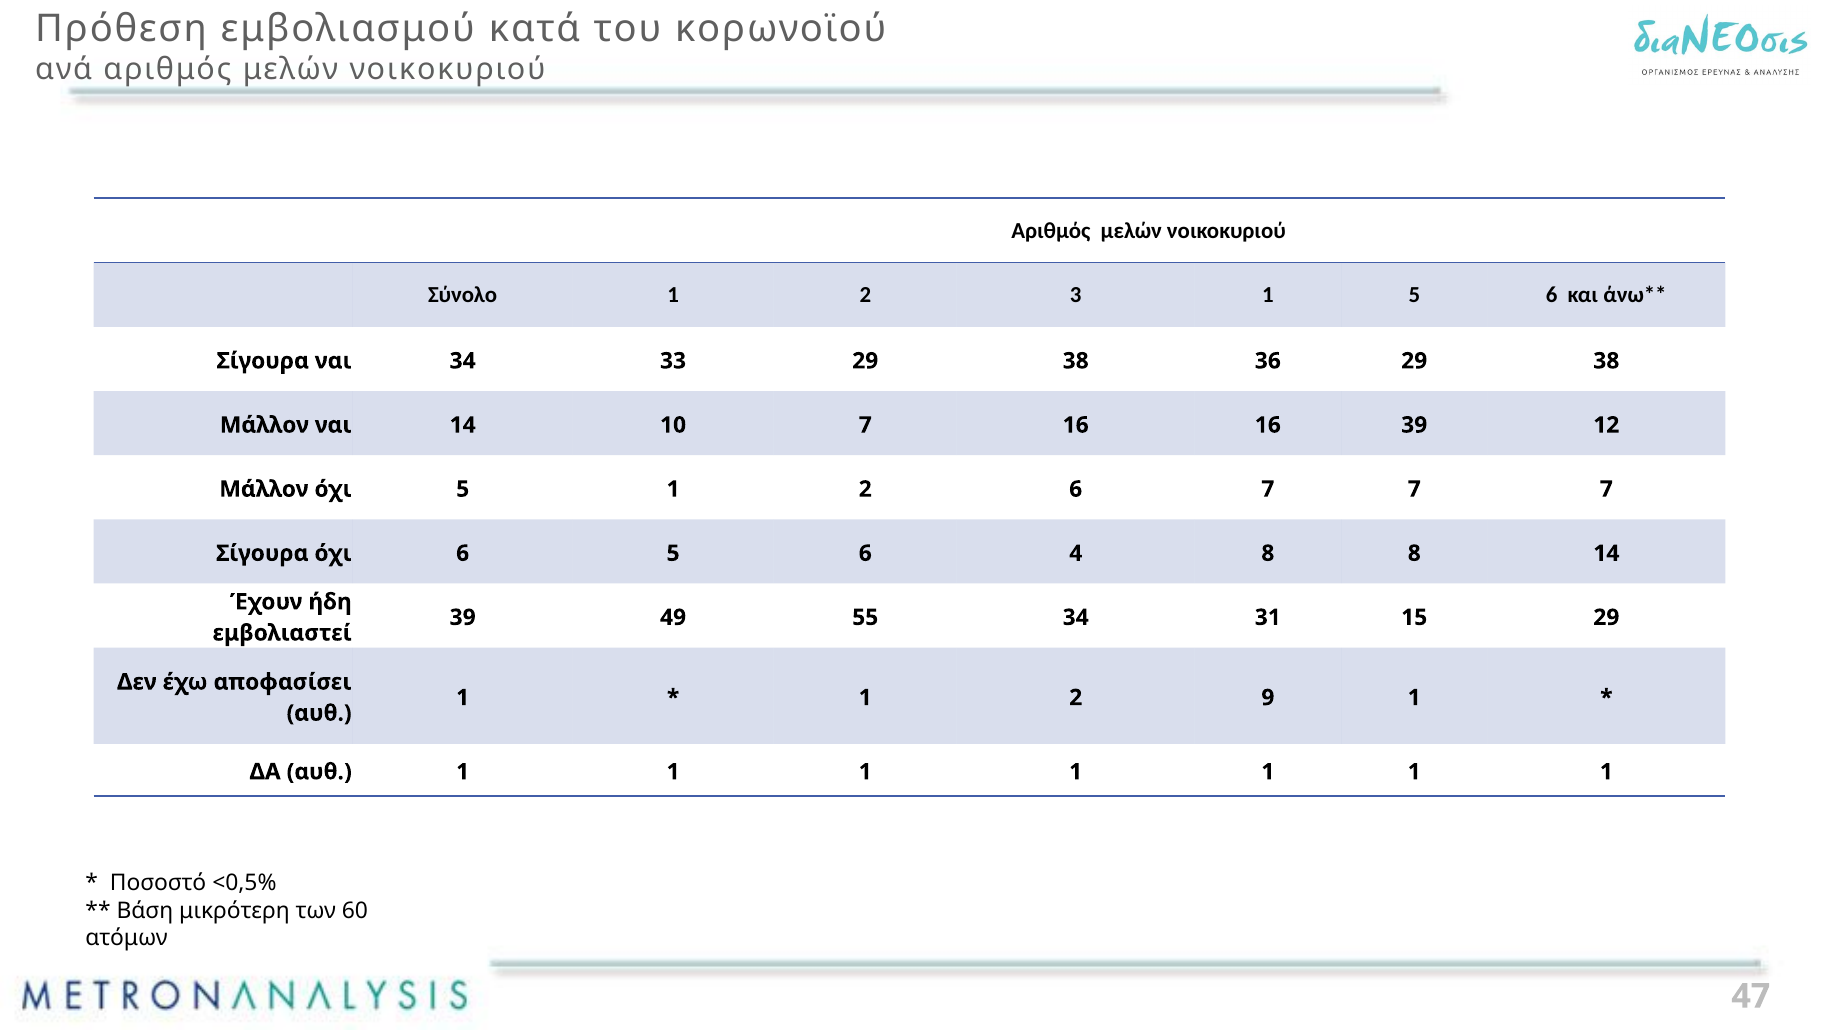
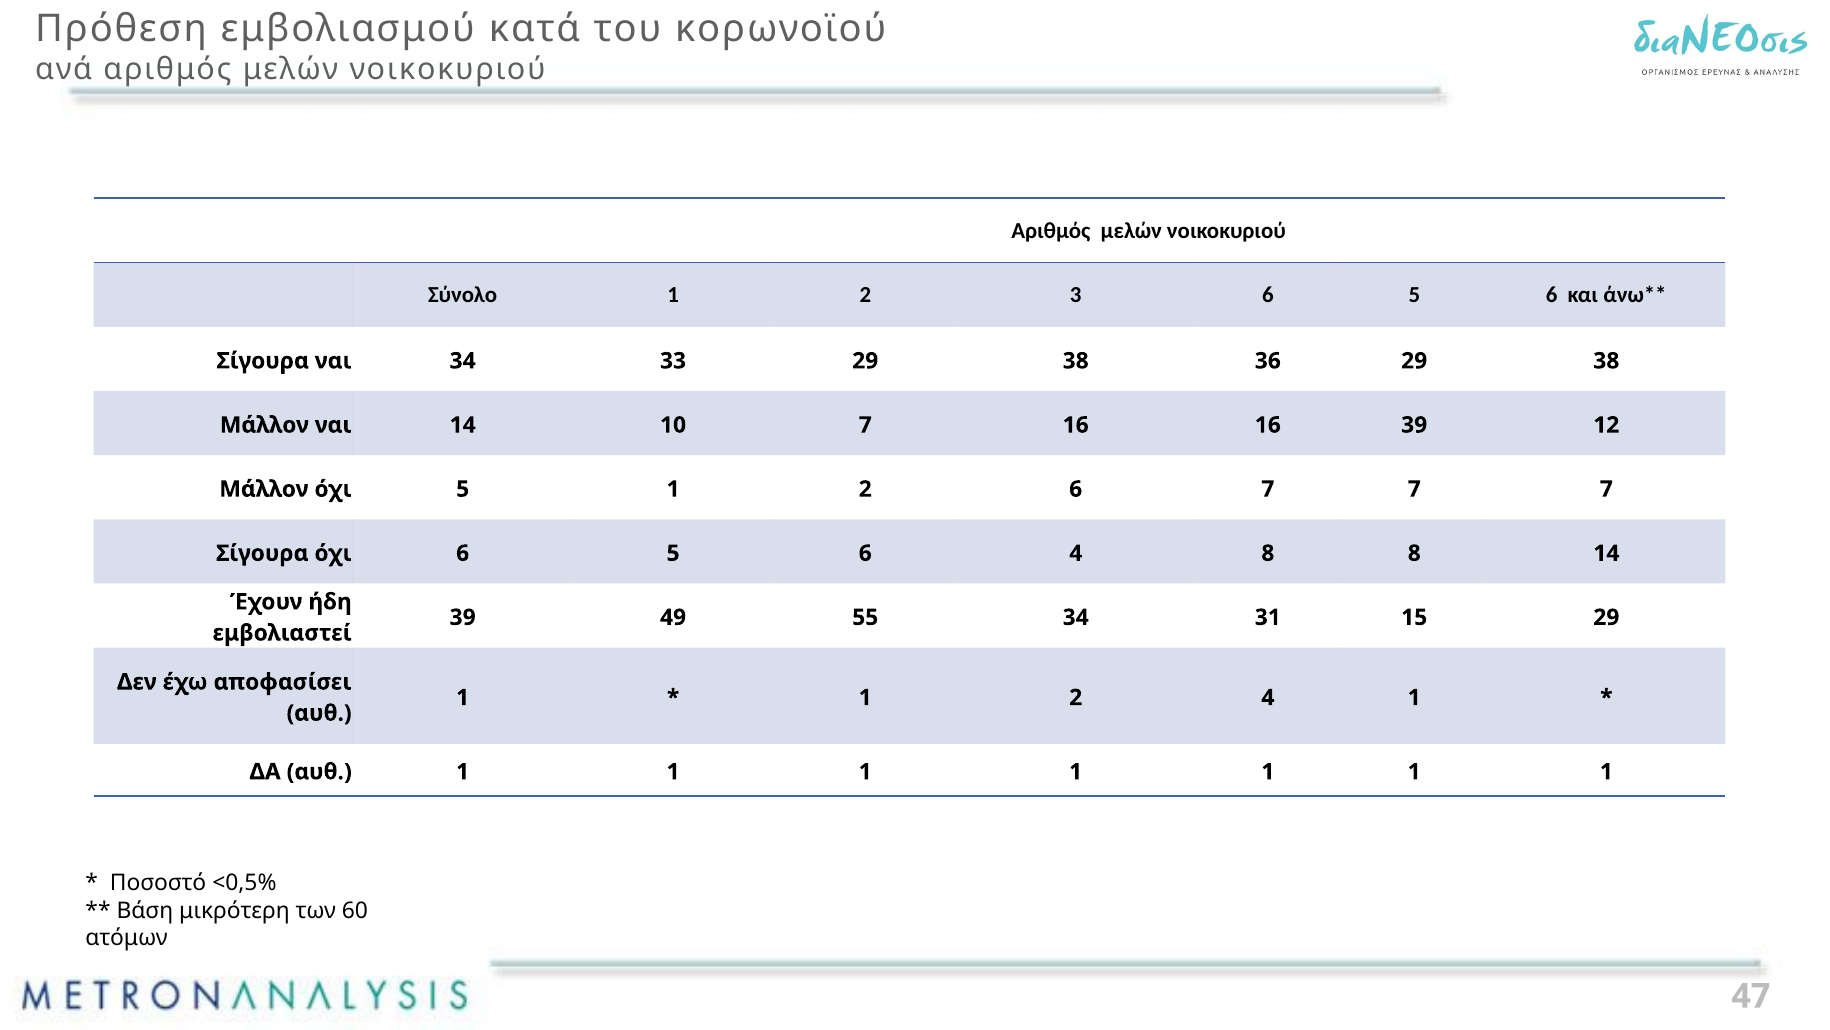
3 1: 1 -> 6
2 9: 9 -> 4
